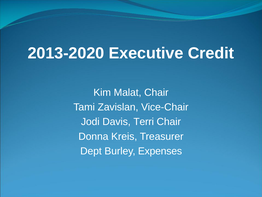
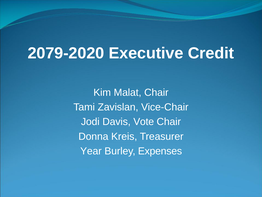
2013-2020: 2013-2020 -> 2079-2020
Terri: Terri -> Vote
Dept: Dept -> Year
